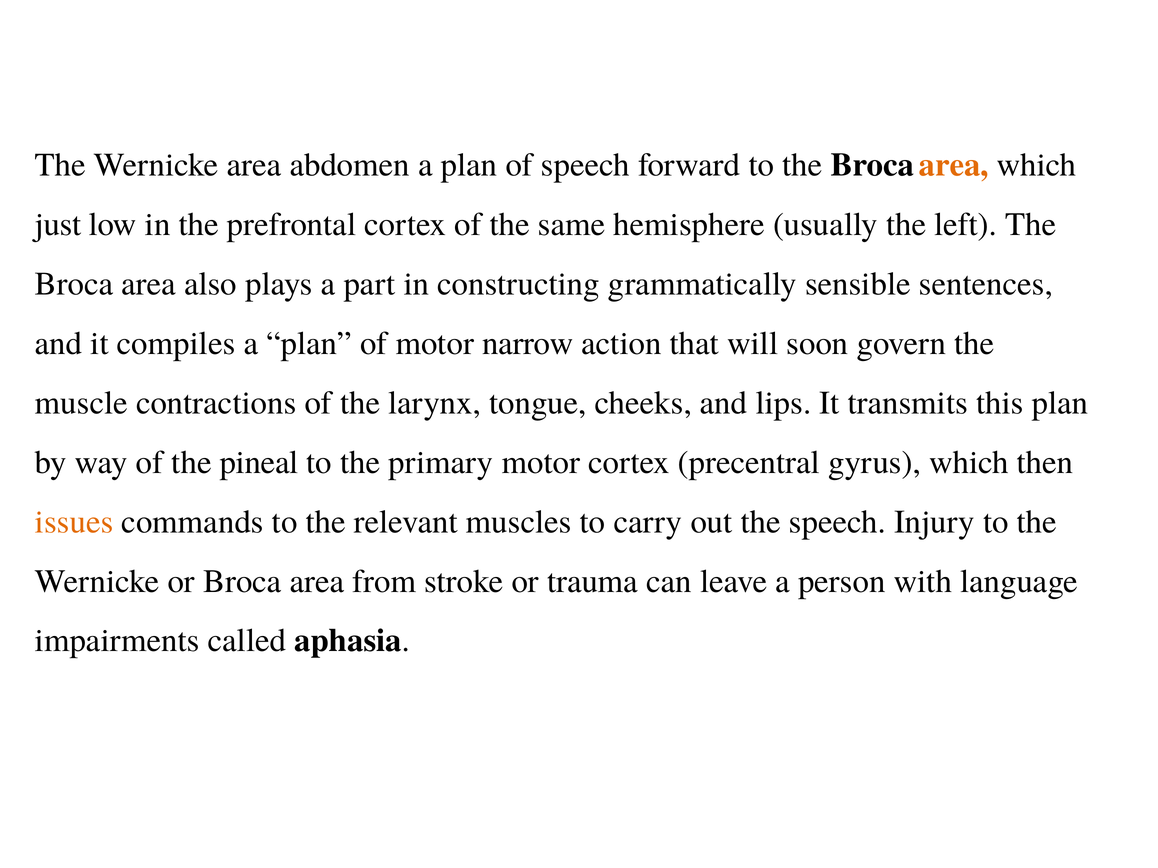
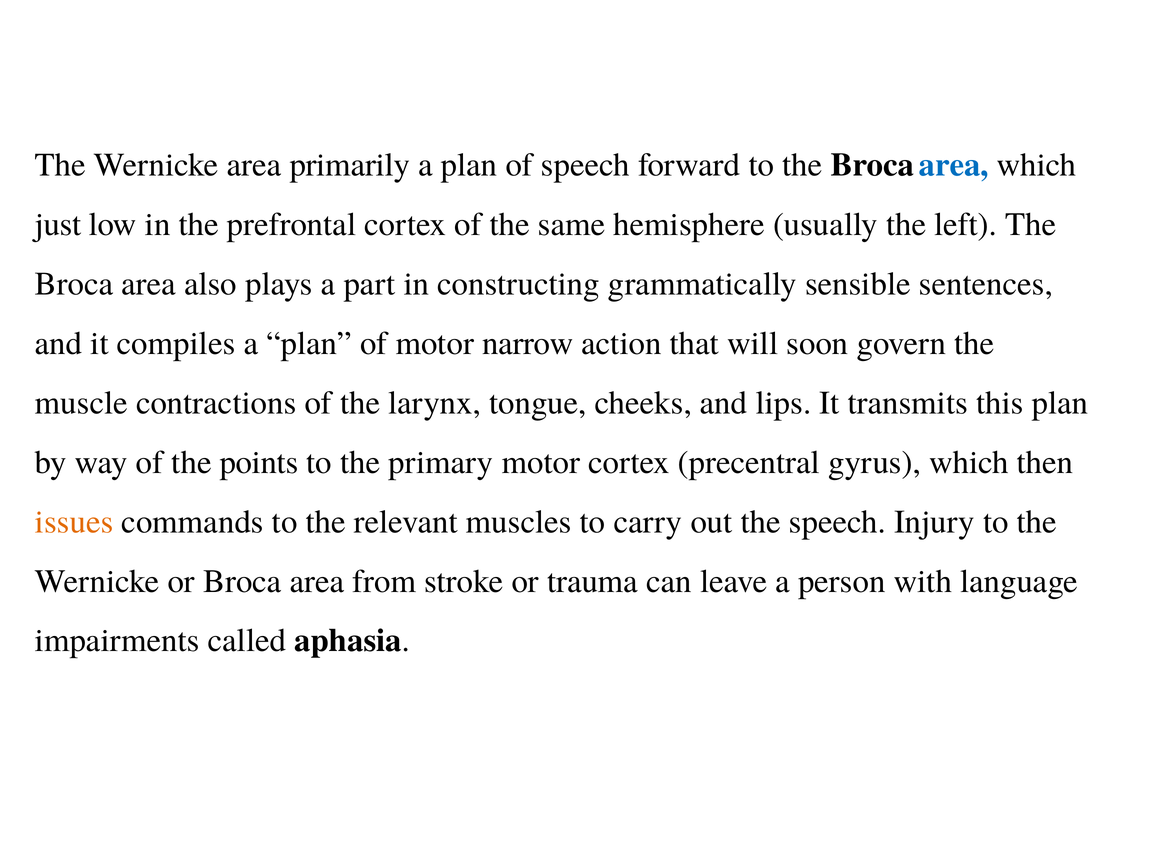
abdomen: abdomen -> primarily
area at (954, 165) colour: orange -> blue
pineal: pineal -> points
